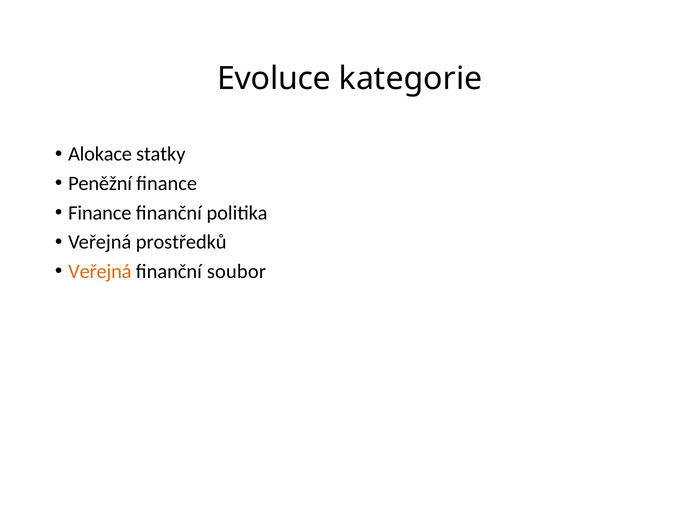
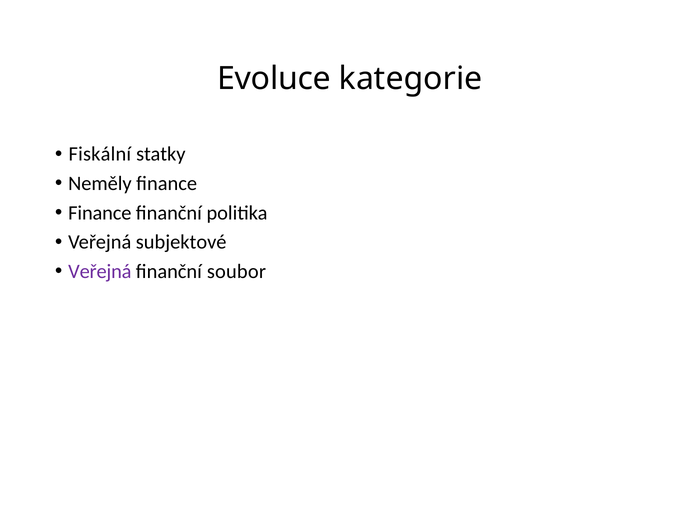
Alokace: Alokace -> Fiskální
Peněžní: Peněžní -> Neměly
prostředků: prostředků -> subjektové
Veřejná at (100, 272) colour: orange -> purple
